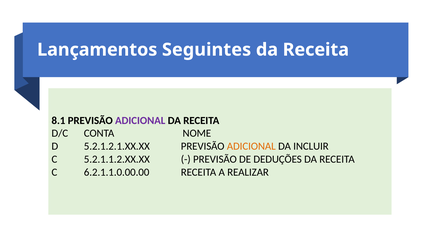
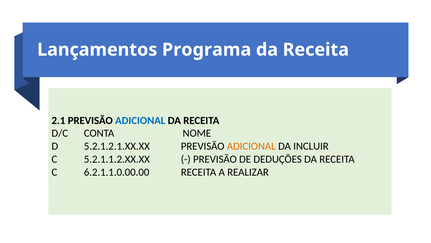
Seguintes: Seguintes -> Programa
8.1: 8.1 -> 2.1
ADICIONAL at (140, 120) colour: purple -> blue
